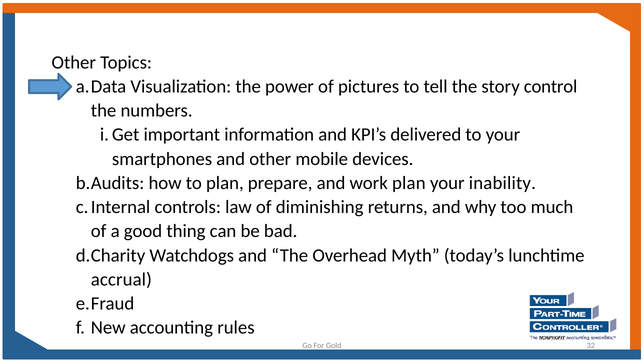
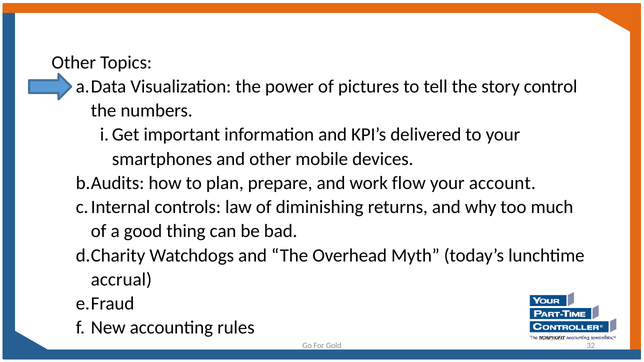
work plan: plan -> flow
inability: inability -> account
